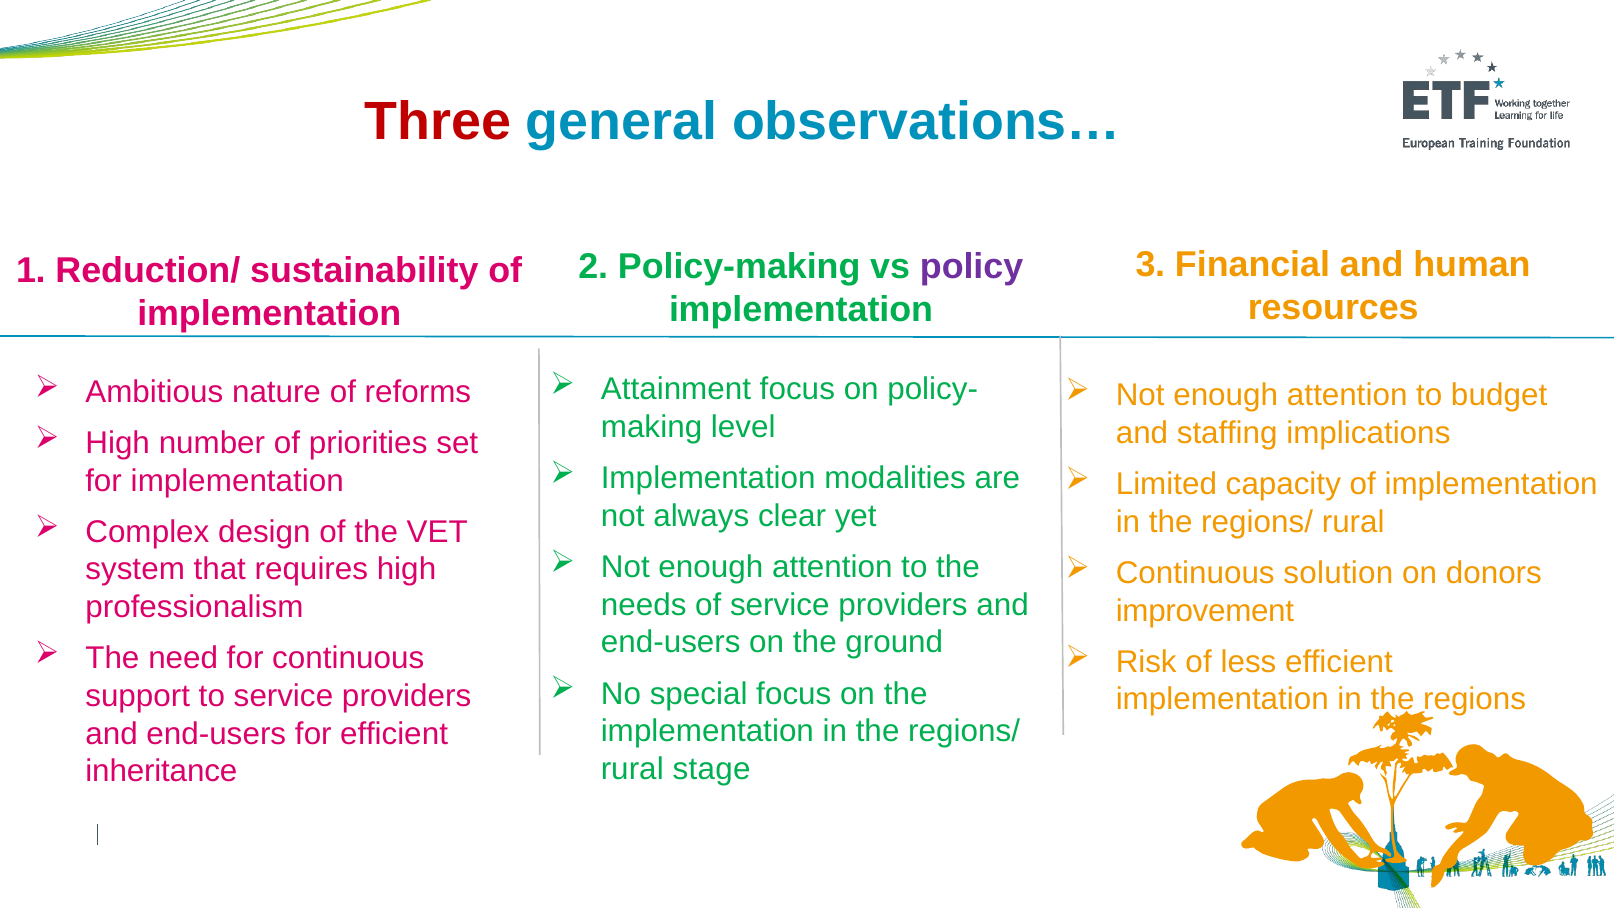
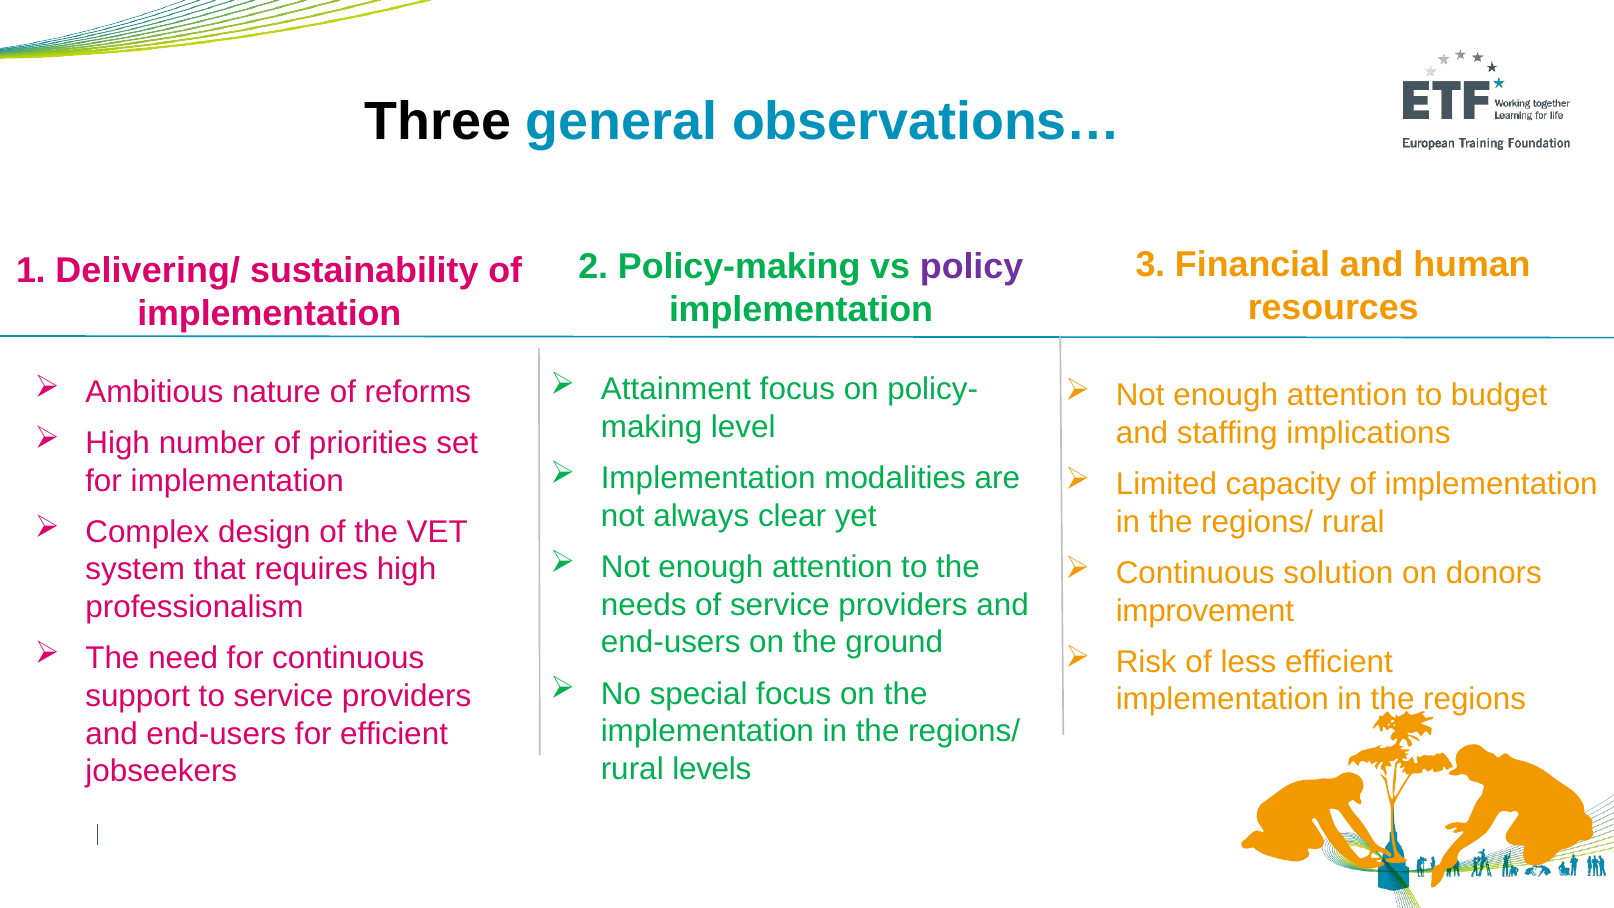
Three colour: red -> black
Reduction/: Reduction/ -> Delivering/
stage: stage -> levels
inheritance: inheritance -> jobseekers
